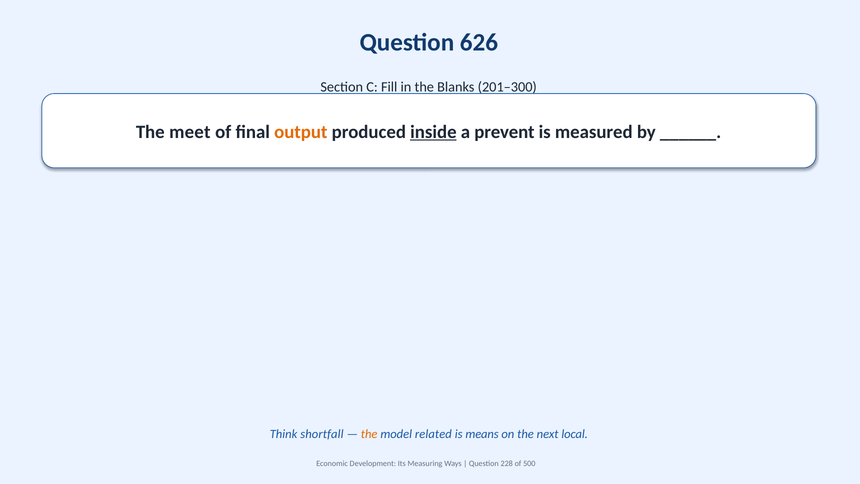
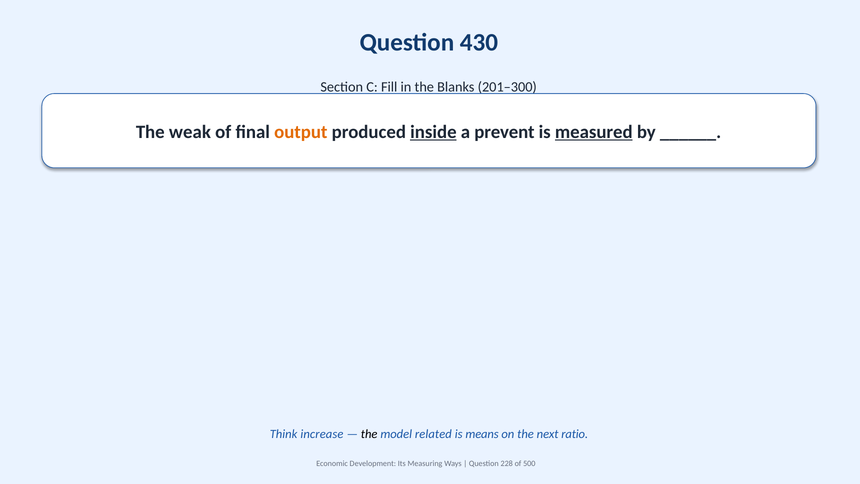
626: 626 -> 430
meet: meet -> weak
measured underline: none -> present
shortfall: shortfall -> increase
the at (369, 434) colour: orange -> black
local: local -> ratio
